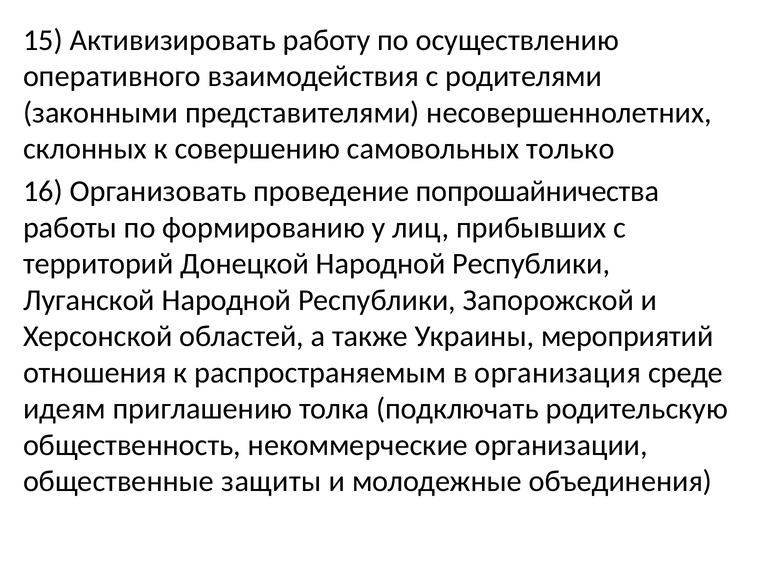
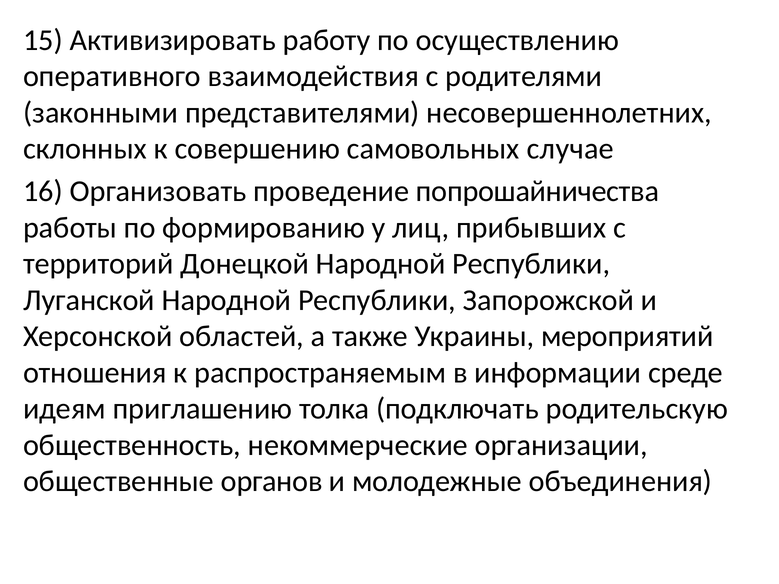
только: только -> случае
организация: организация -> информации
защиты: защиты -> органов
